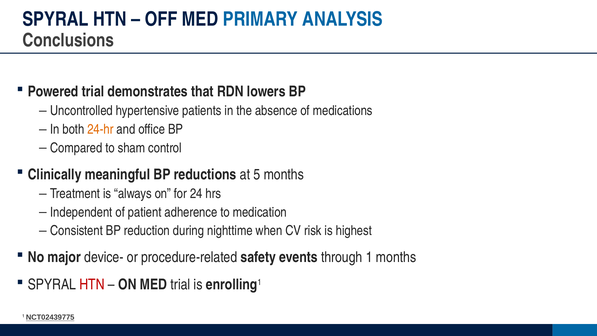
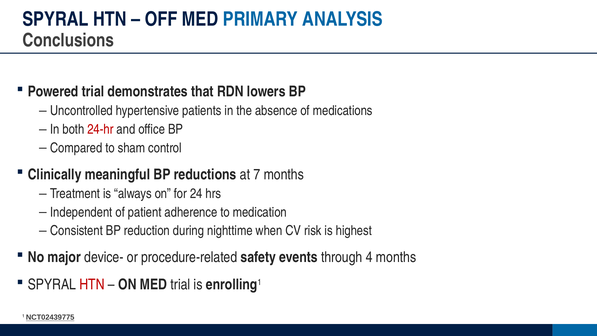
24-hr colour: orange -> red
5: 5 -> 7
through 1: 1 -> 4
